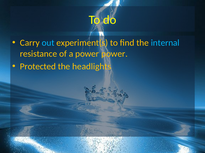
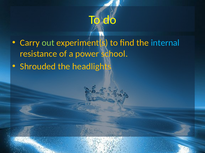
out colour: light blue -> light green
power power: power -> school
Protected: Protected -> Shrouded
